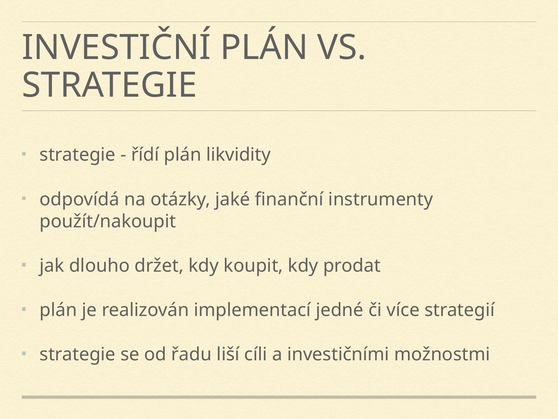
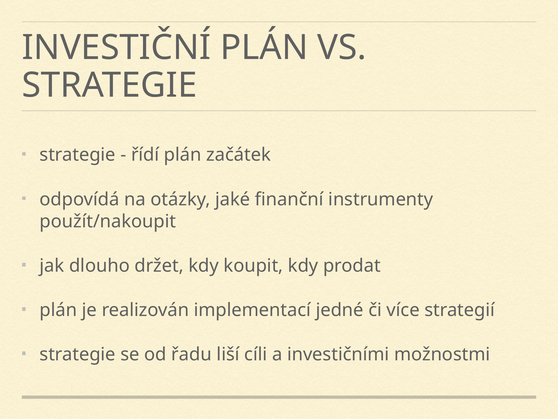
likvidity: likvidity -> začátek
